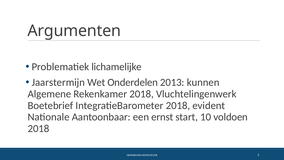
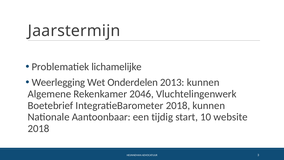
Argumenten: Argumenten -> Jaarstermijn
Jaarstermijn: Jaarstermijn -> Weerlegging
Rekenkamer 2018: 2018 -> 2046
2018 evident: evident -> kunnen
ernst: ernst -> tijdig
voldoen: voldoen -> website
